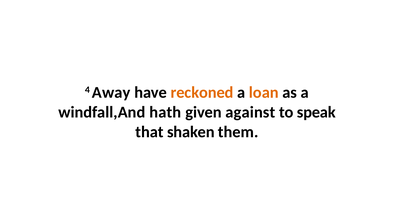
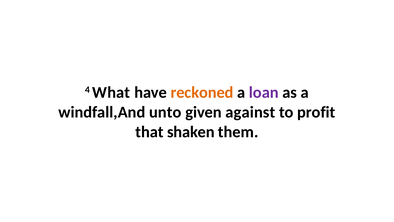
Away: Away -> What
loan colour: orange -> purple
hath: hath -> unto
speak: speak -> profit
